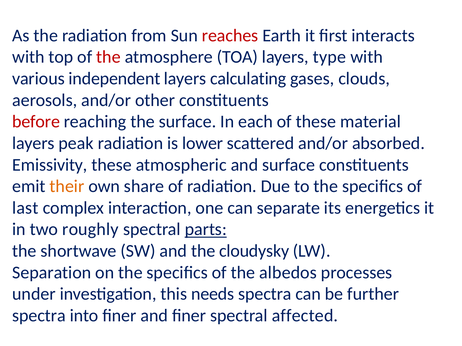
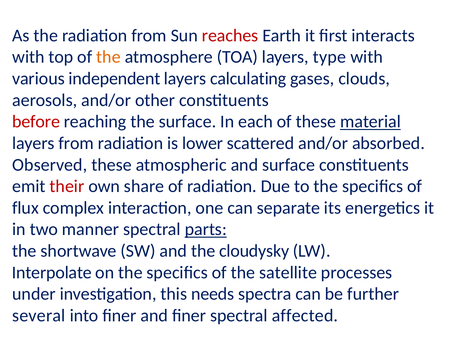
the at (108, 57) colour: red -> orange
material underline: none -> present
layers peak: peak -> from
Emissivity: Emissivity -> Observed
their colour: orange -> red
last: last -> flux
roughly: roughly -> manner
Separation: Separation -> Interpolate
albedos: albedos -> satellite
spectra at (39, 316): spectra -> several
